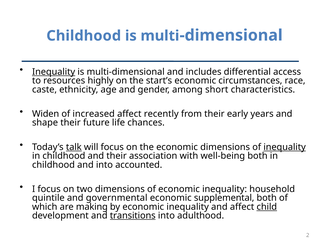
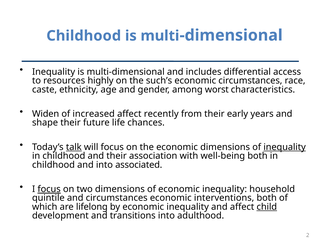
Inequality at (54, 72) underline: present -> none
start’s: start’s -> such’s
short: short -> worst
accounted: accounted -> associated
focus at (49, 189) underline: none -> present
and governmental: governmental -> circumstances
supplemental: supplemental -> interventions
making: making -> lifelong
transitions underline: present -> none
